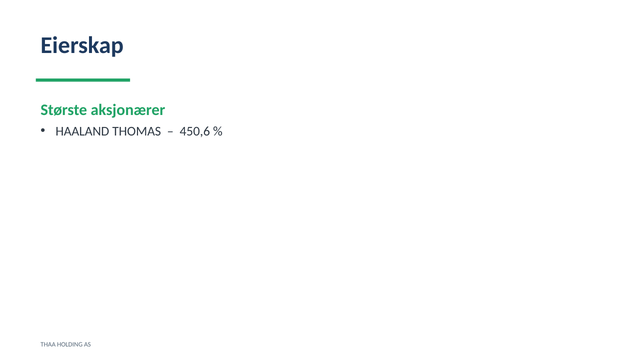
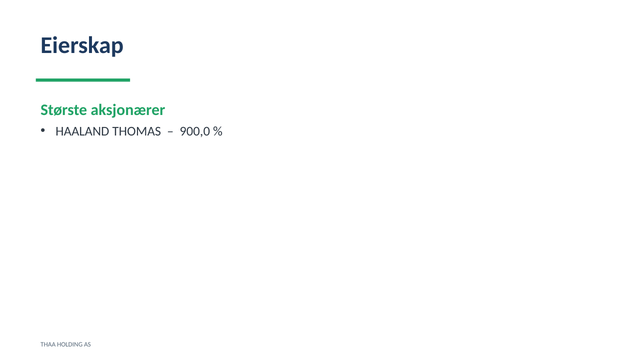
450,6: 450,6 -> 900,0
